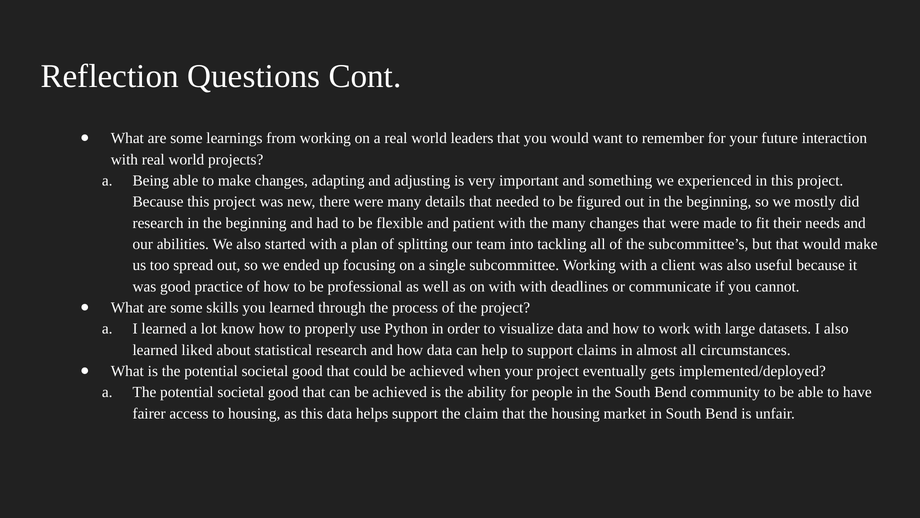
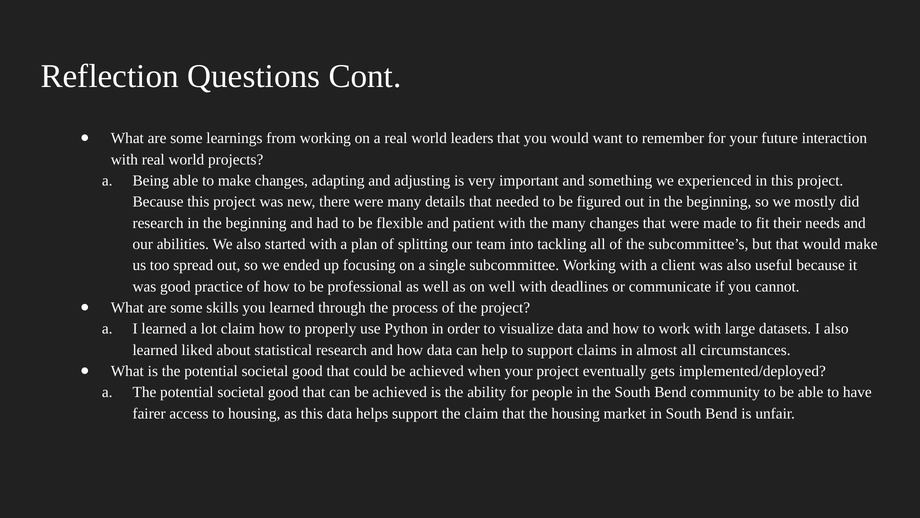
on with: with -> well
lot know: know -> claim
